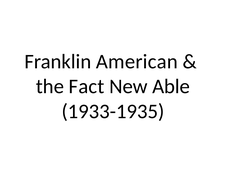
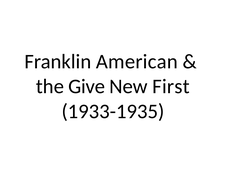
Fact: Fact -> Give
Able: Able -> First
